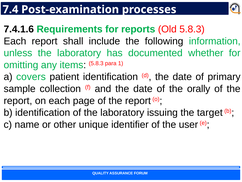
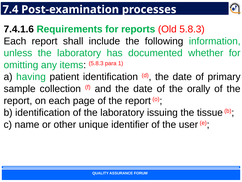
covers: covers -> having
target: target -> tissue
